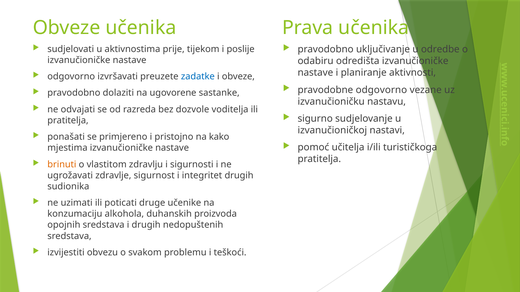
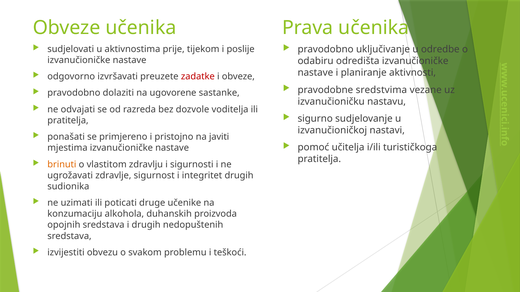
zadatke colour: blue -> red
pravodobne odgovorno: odgovorno -> sredstvima
kako: kako -> javiti
